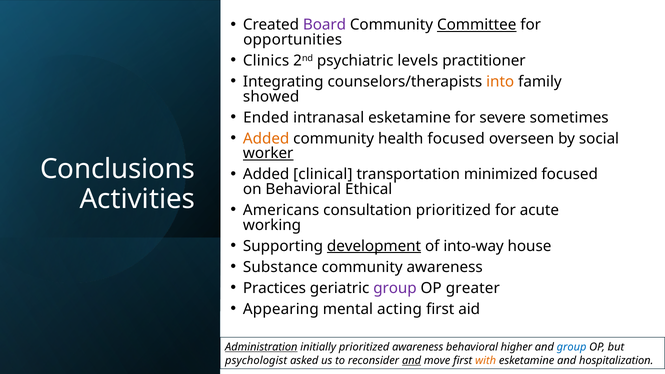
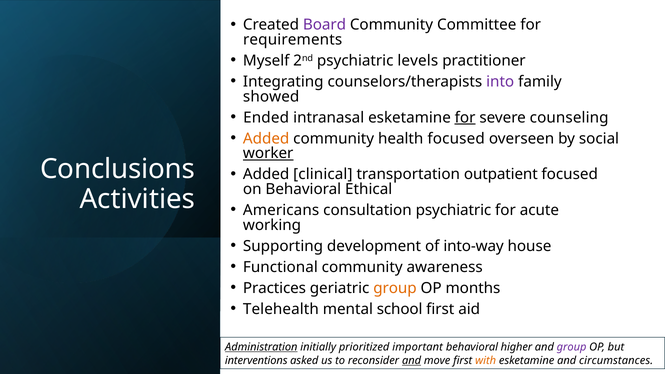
Committee underline: present -> none
opportunities: opportunities -> requirements
Clinics: Clinics -> Myself
into colour: orange -> purple
for at (465, 118) underline: none -> present
sometimes: sometimes -> counseling
minimized: minimized -> outpatient
consultation prioritized: prioritized -> psychiatric
development underline: present -> none
Substance: Substance -> Functional
group at (395, 288) colour: purple -> orange
greater: greater -> months
Appearing: Appearing -> Telehealth
acting: acting -> school
prioritized awareness: awareness -> important
group at (572, 347) colour: blue -> purple
psychologist: psychologist -> interventions
hospitalization: hospitalization -> circumstances
